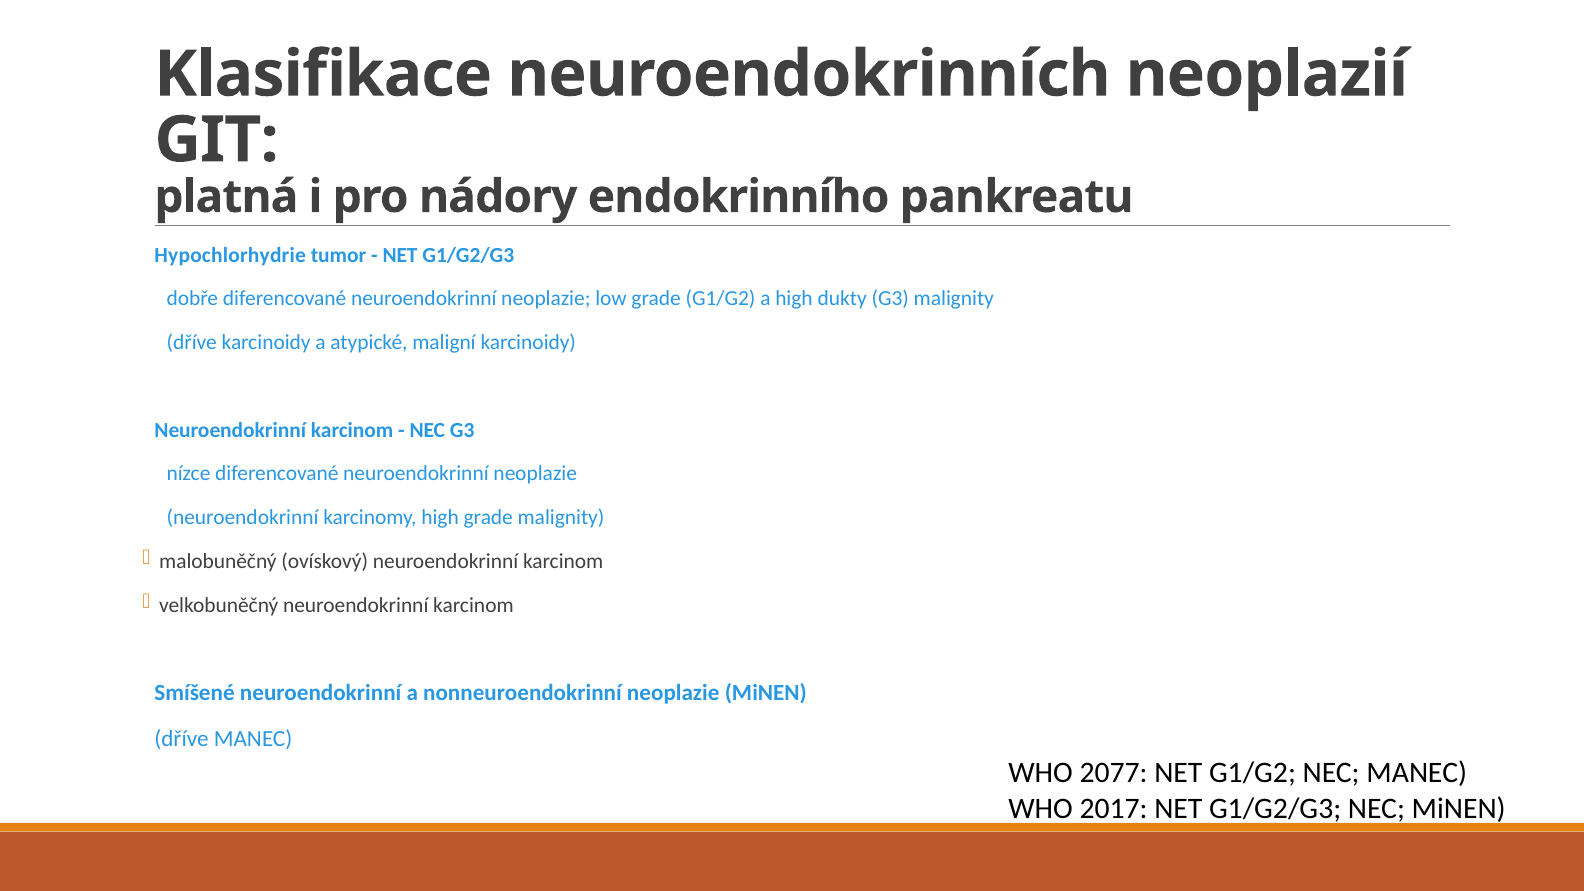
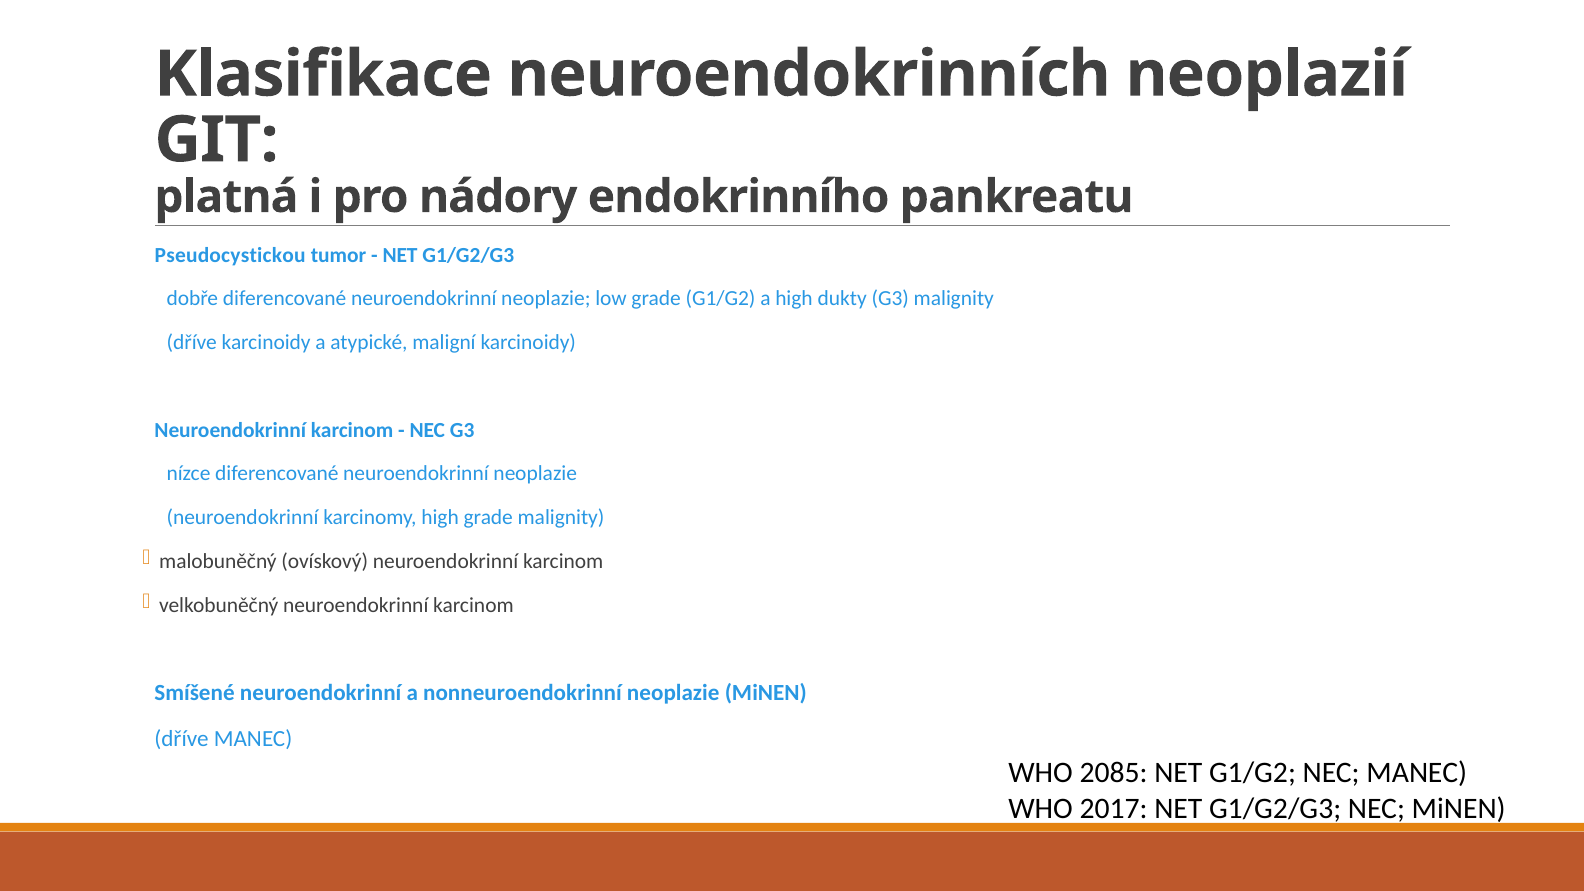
Hypochlorhydrie: Hypochlorhydrie -> Pseudocystickou
2077: 2077 -> 2085
